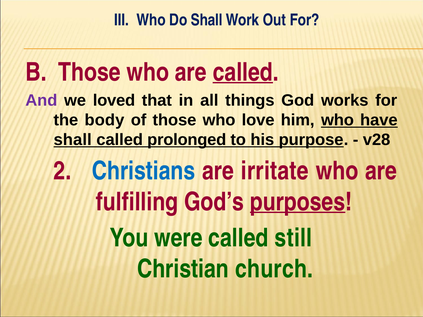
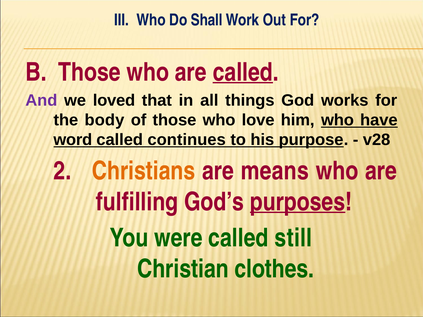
shall at (73, 140): shall -> word
prolonged: prolonged -> continues
Christians colour: blue -> orange
irritate: irritate -> means
church: church -> clothes
